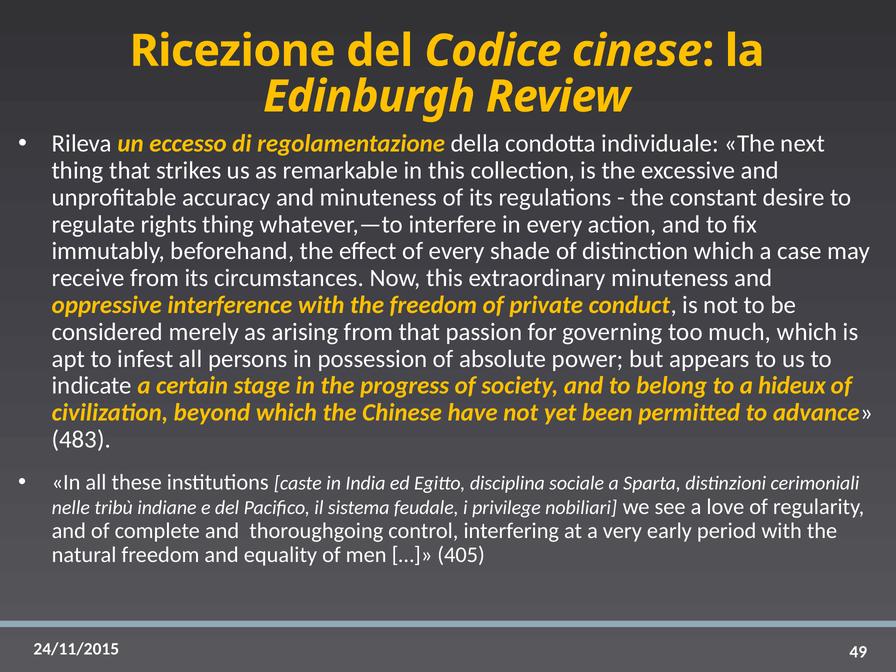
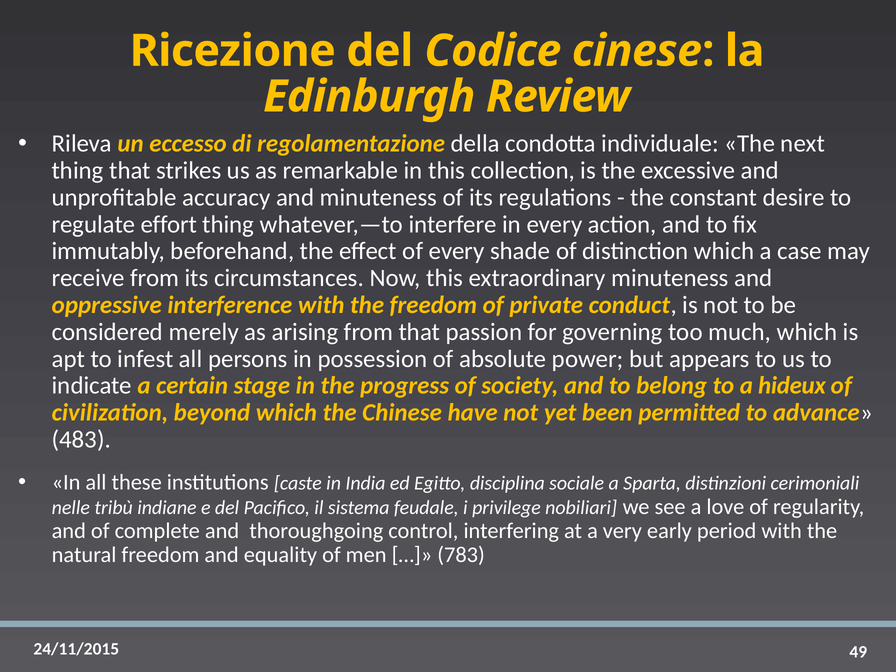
rights: rights -> effort
405: 405 -> 783
